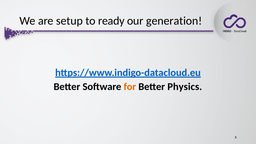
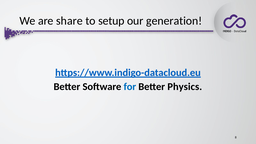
setup: setup -> share
ready: ready -> setup
for colour: orange -> blue
